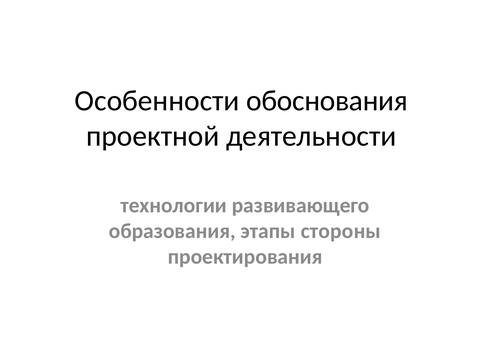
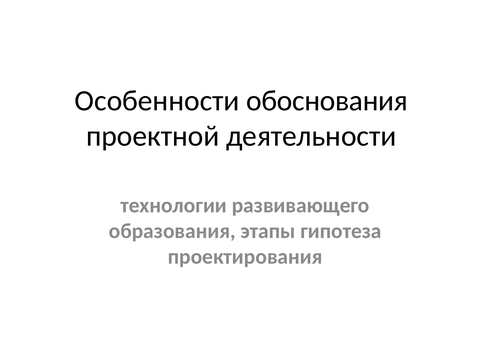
стороны: стороны -> гипотеза
